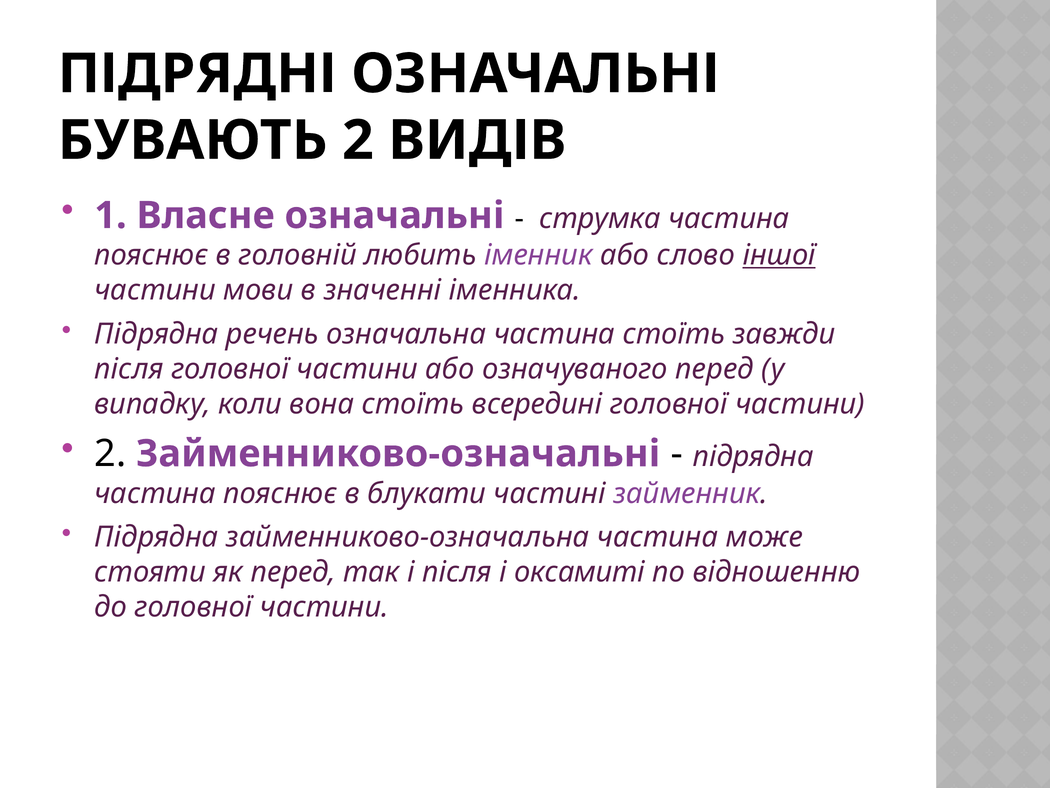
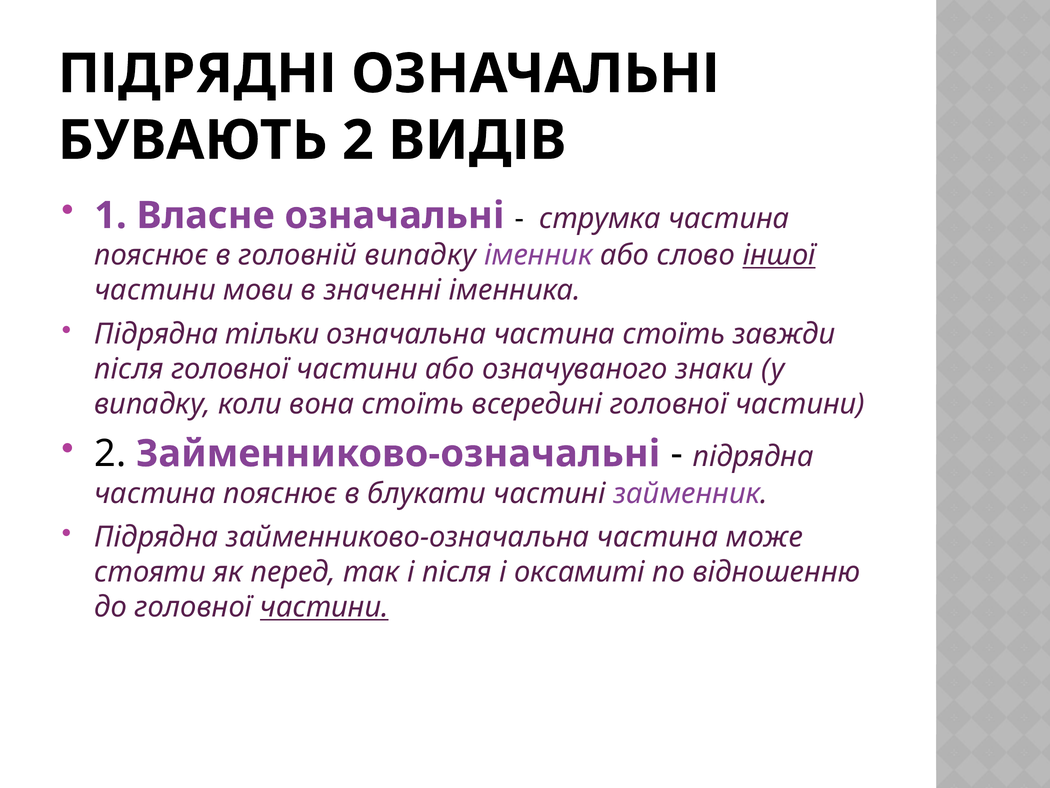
головній любить: любить -> випадку
речень: речень -> тільки
означуваного перед: перед -> знаки
частини at (324, 607) underline: none -> present
